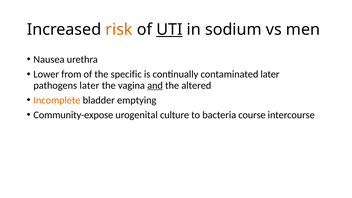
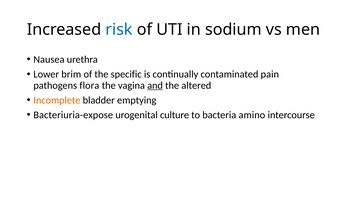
risk colour: orange -> blue
UTI underline: present -> none
from: from -> brim
contaminated later: later -> pain
pathogens later: later -> flora
Community-expose: Community-expose -> Bacteriuria-expose
course: course -> amino
